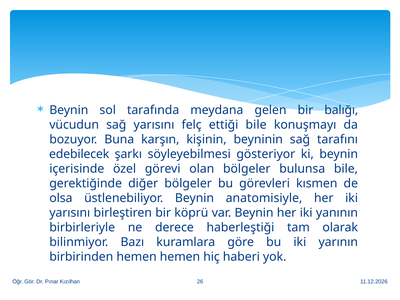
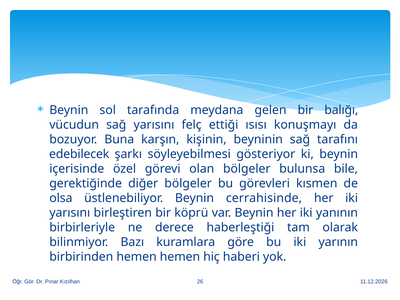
ettiği bile: bile -> ısısı
anatomisiyle: anatomisiyle -> cerrahisinde
